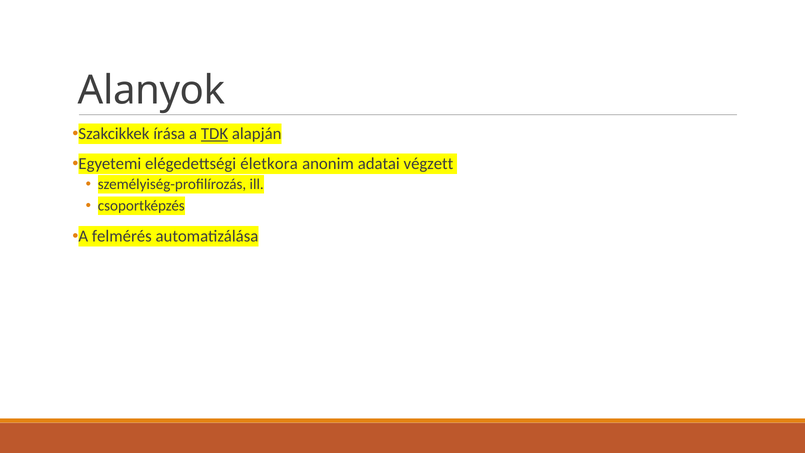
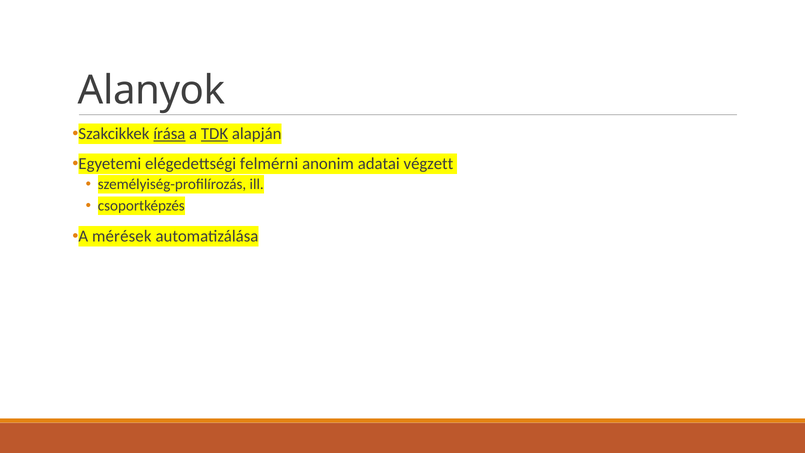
írása underline: none -> present
életkora: életkora -> felmérni
felmérés: felmérés -> mérések
